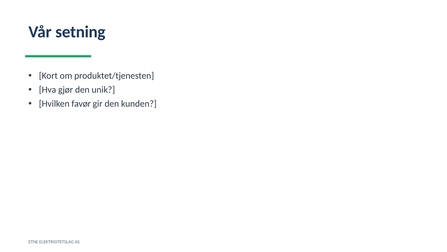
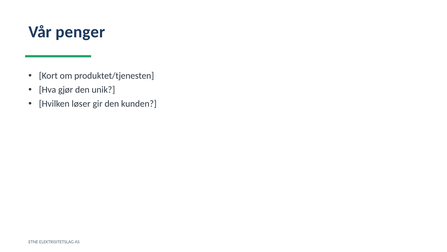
setning: setning -> penger
favør: favør -> løser
